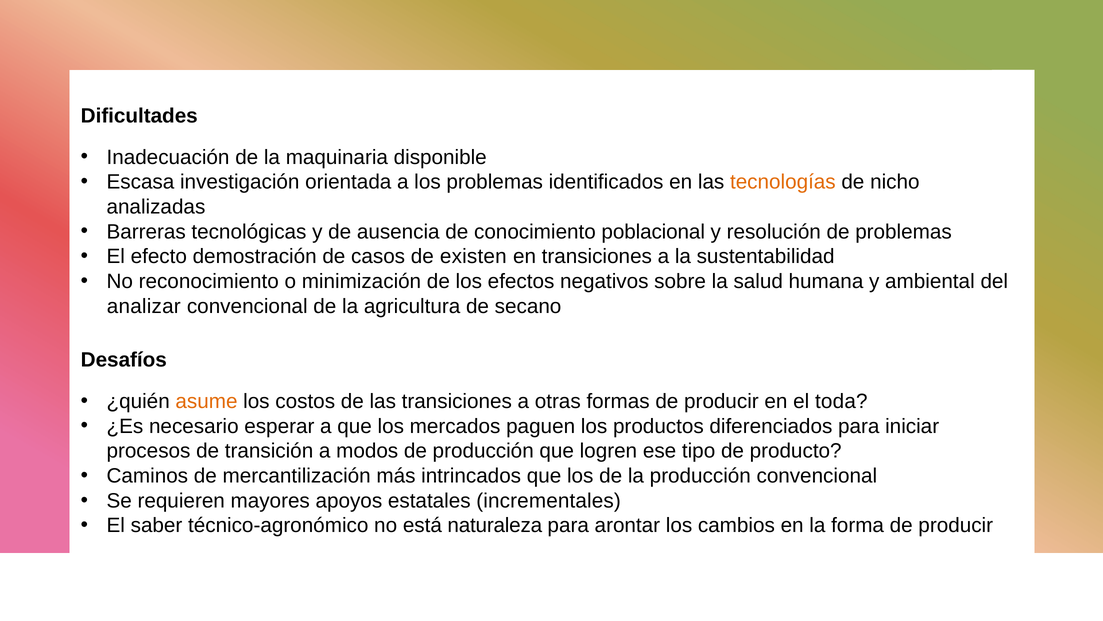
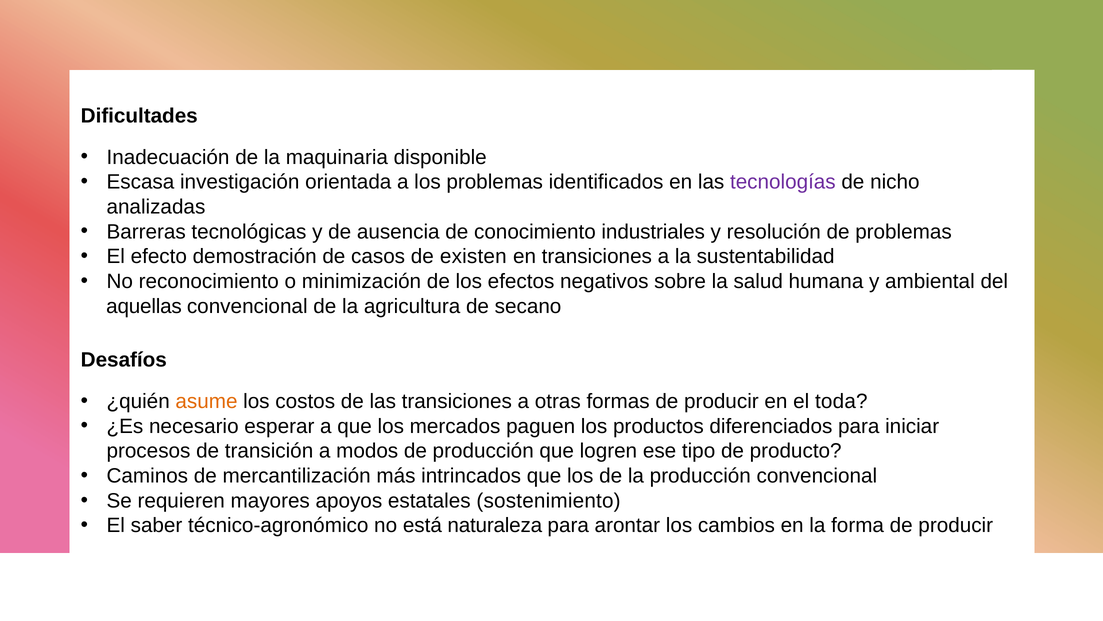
tecnologías colour: orange -> purple
poblacional: poblacional -> industriales
analizar: analizar -> aquellas
incrementales: incrementales -> sostenimiento
